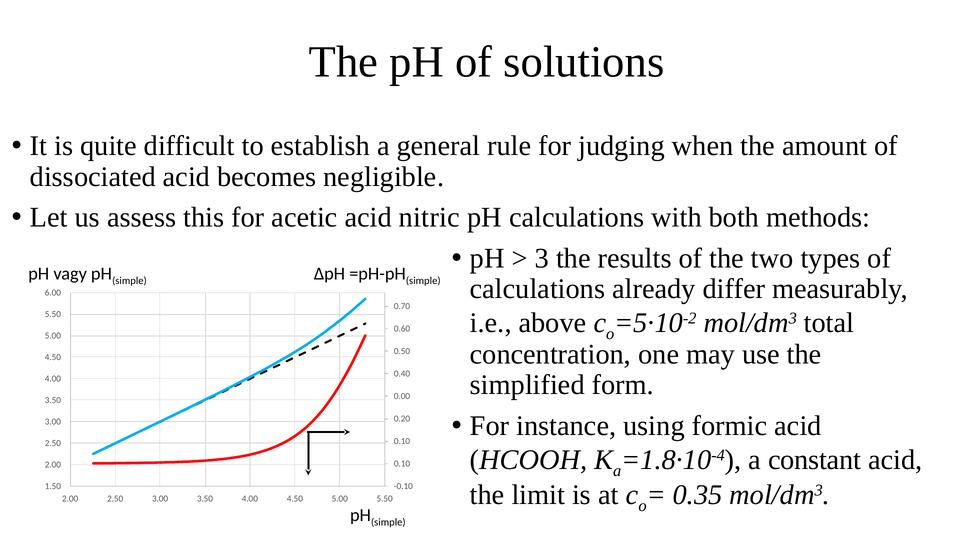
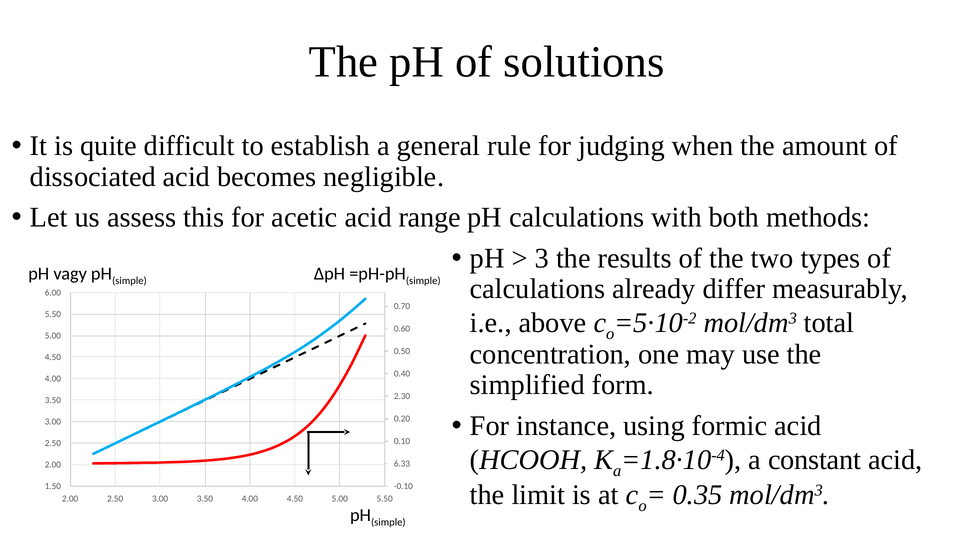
nitric: nitric -> range
0.00: 0.00 -> 2.30
0.10 at (402, 464): 0.10 -> 6.33
